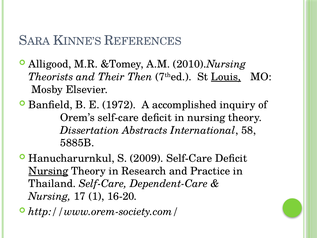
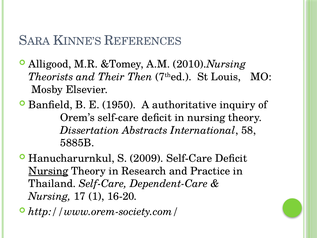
Louis underline: present -> none
1972: 1972 -> 1950
accomplished: accomplished -> authoritative
